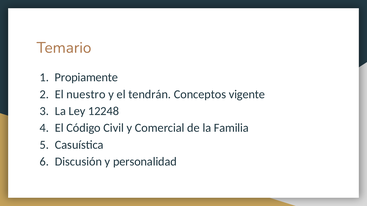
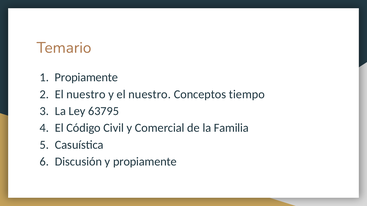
y el tendrán: tendrán -> nuestro
vigente: vigente -> tiempo
12248: 12248 -> 63795
y personalidad: personalidad -> propiamente
